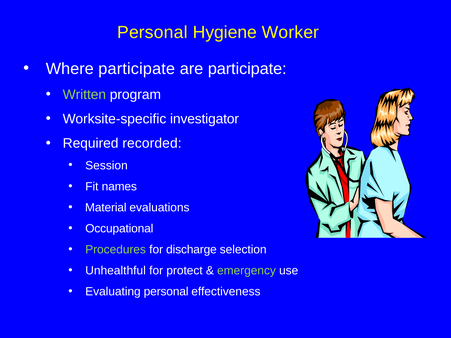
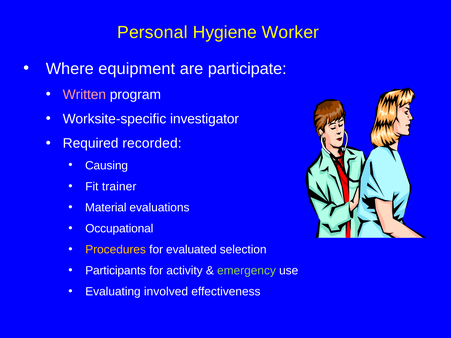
Where participate: participate -> equipment
Written colour: light green -> pink
Session: Session -> Causing
names: names -> trainer
Procedures colour: light green -> yellow
discharge: discharge -> evaluated
Unhealthful: Unhealthful -> Participants
protect: protect -> activity
Evaluating personal: personal -> involved
